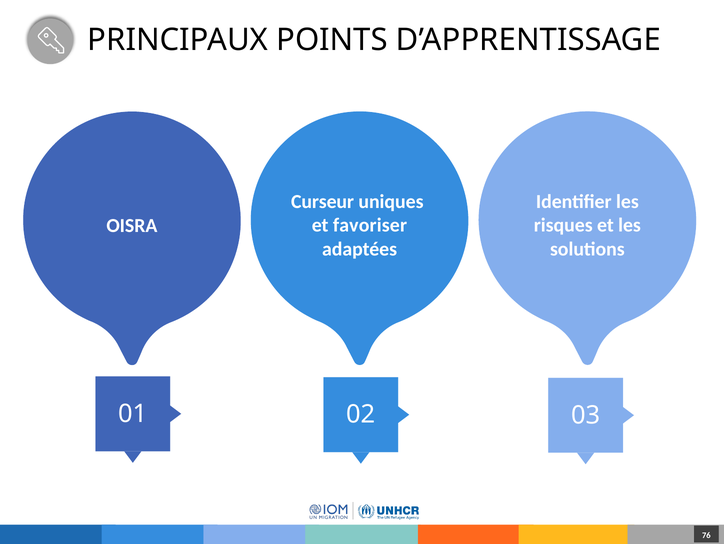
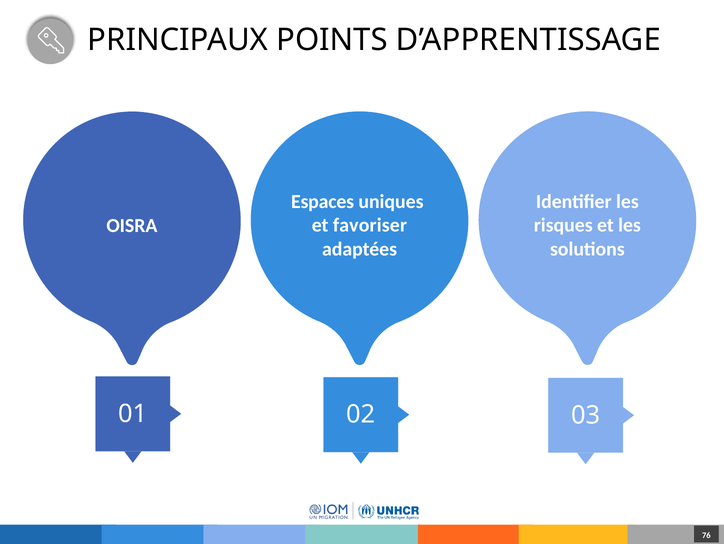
Curseur: Curseur -> Espaces
